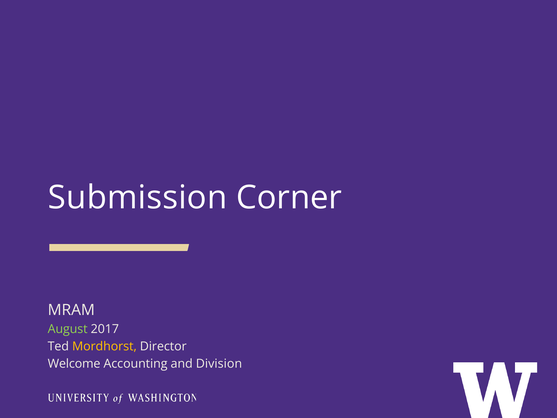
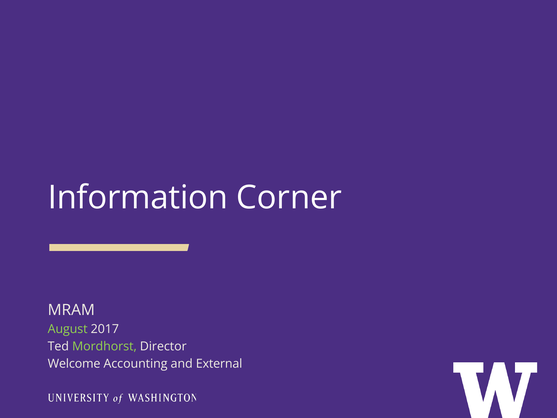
Submission: Submission -> Information
Mordhorst colour: yellow -> light green
Division: Division -> External
